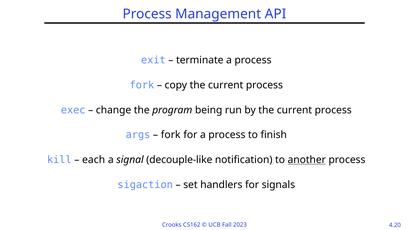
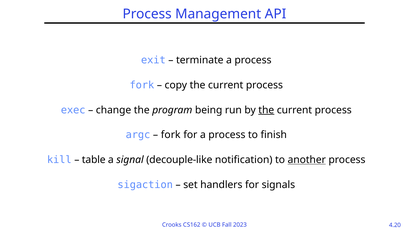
the at (266, 110) underline: none -> present
args: args -> argc
each: each -> table
